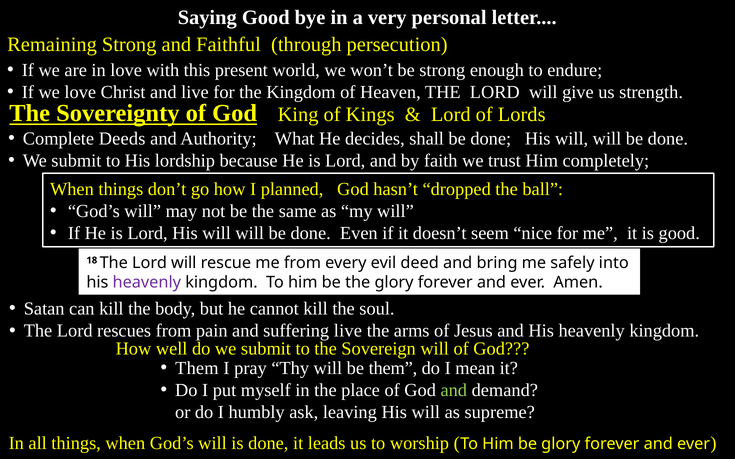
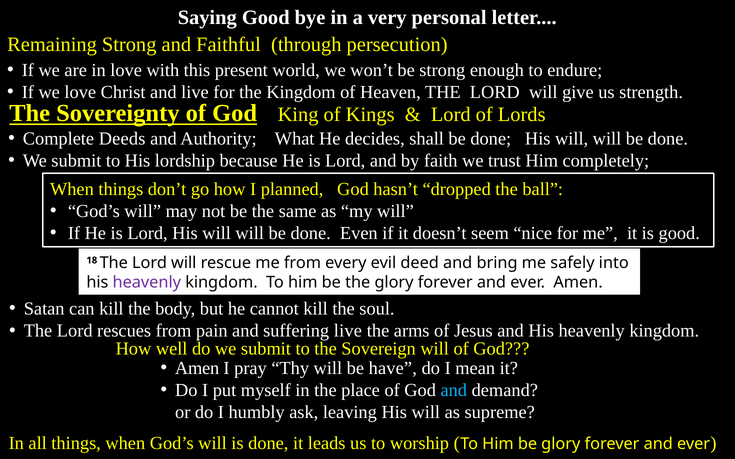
Them at (197, 369): Them -> Amen
be them: them -> have
and at (454, 391) colour: light green -> light blue
